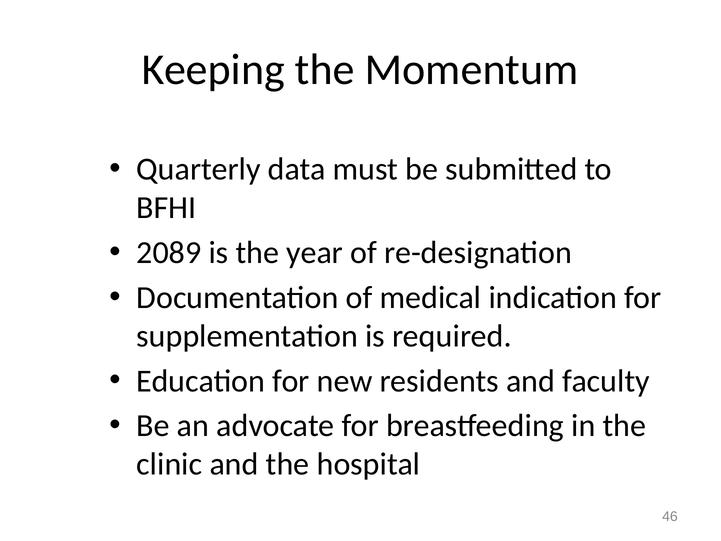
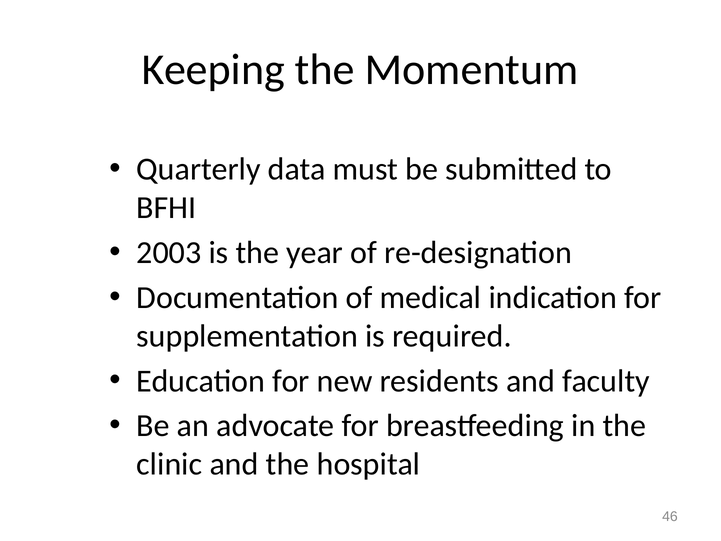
2089: 2089 -> 2003
